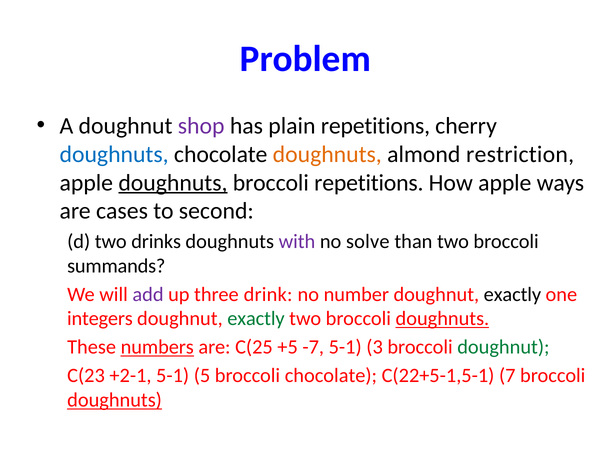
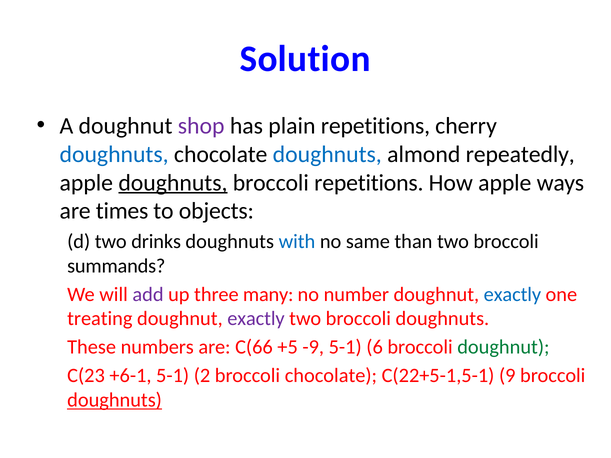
Problem: Problem -> Solution
doughnuts at (327, 154) colour: orange -> blue
restriction: restriction -> repeatedly
cases: cases -> times
second: second -> objects
with colour: purple -> blue
solve: solve -> same
drink: drink -> many
exactly at (512, 294) colour: black -> blue
integers: integers -> treating
exactly at (256, 319) colour: green -> purple
doughnuts at (442, 319) underline: present -> none
numbers underline: present -> none
C(25: C(25 -> C(66
-7: -7 -> -9
3: 3 -> 6
+2-1: +2-1 -> +6-1
5: 5 -> 2
7: 7 -> 9
